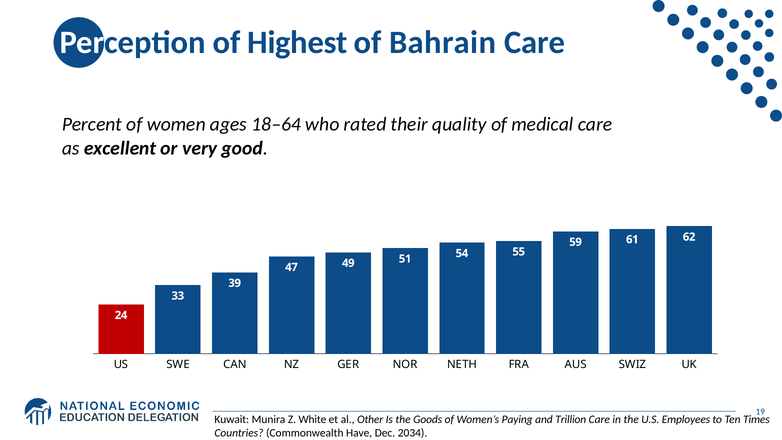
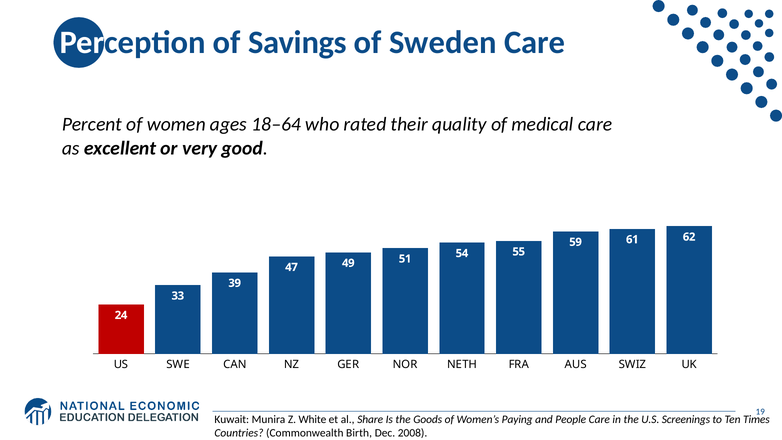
Highest: Highest -> Savings
Bahrain: Bahrain -> Sweden
Other: Other -> Share
Trillion: Trillion -> People
Employees: Employees -> Screenings
Have: Have -> Birth
2034: 2034 -> 2008
